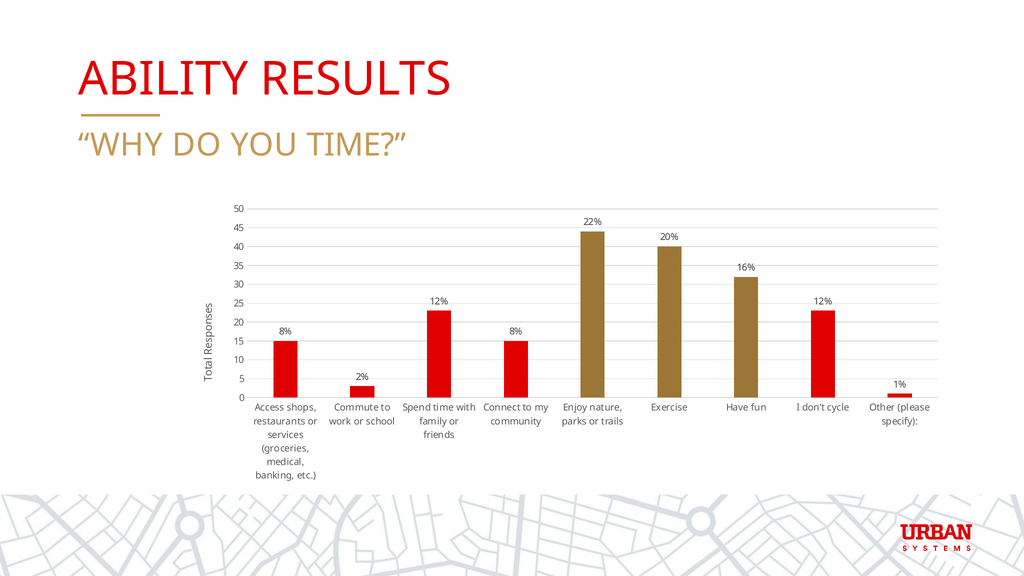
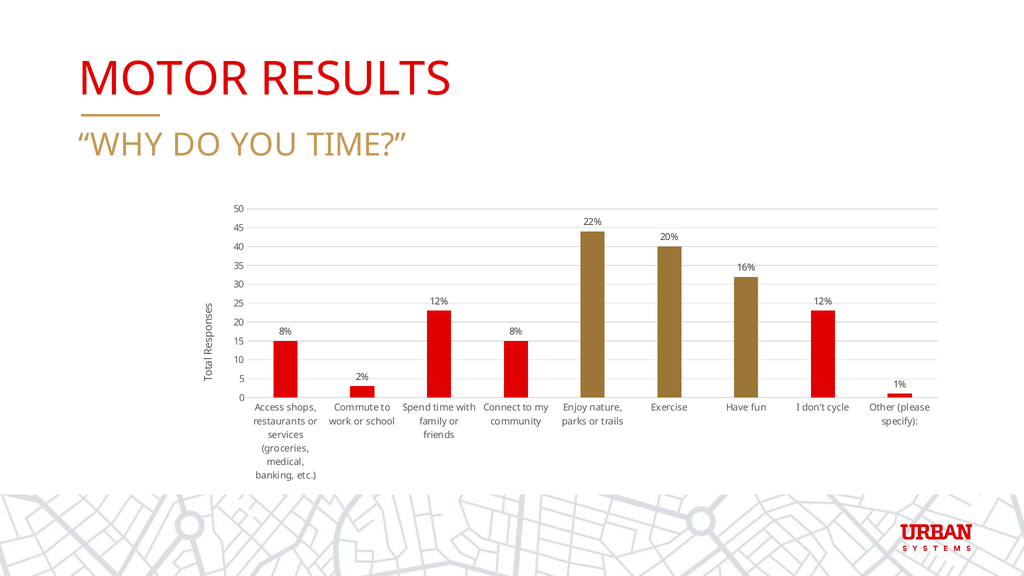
ABILITY: ABILITY -> MOTOR
